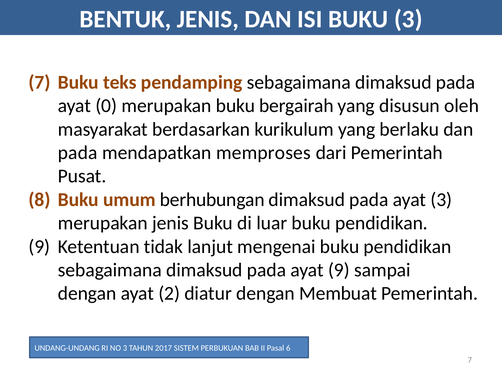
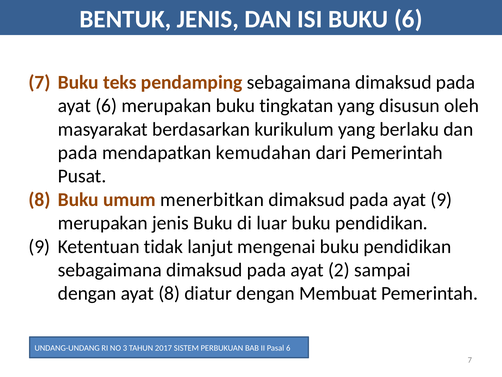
BUKU 3: 3 -> 6
ayat 0: 0 -> 6
bergairah: bergairah -> tingkatan
memproses: memproses -> kemudahan
berhubungan: berhubungan -> menerbitkan
ayat 3: 3 -> 9
ayat 9: 9 -> 2
ayat 2: 2 -> 8
